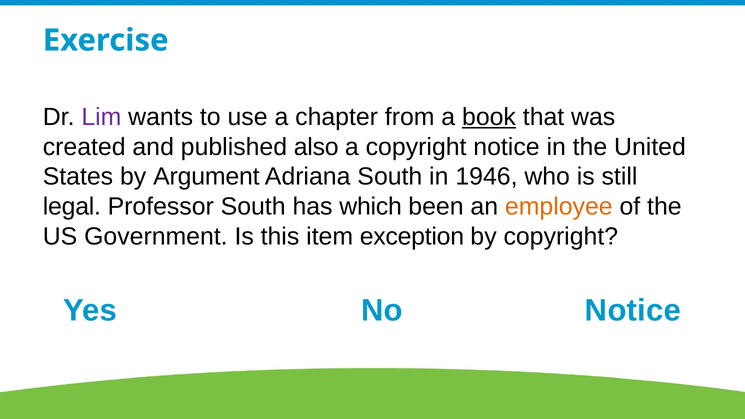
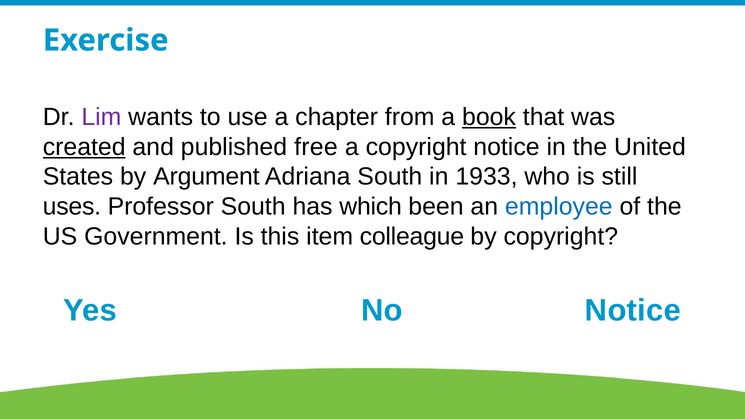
created underline: none -> present
also: also -> free
1946: 1946 -> 1933
legal: legal -> uses
employee colour: orange -> blue
exception: exception -> colleague
